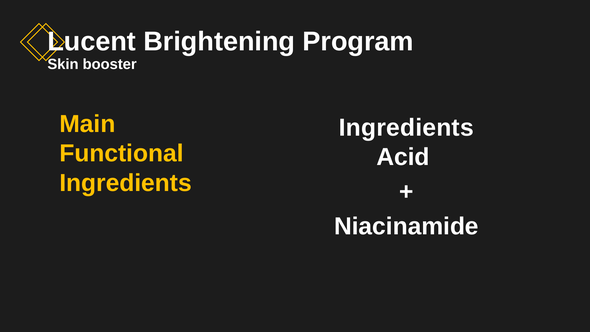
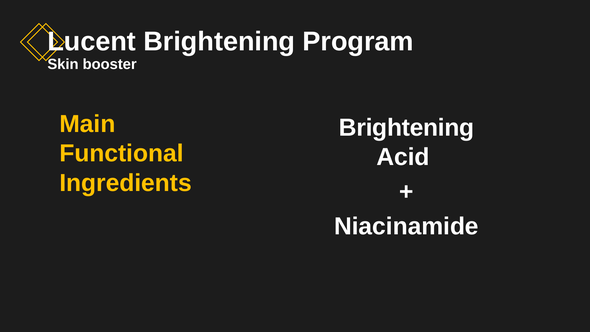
Ingredients at (406, 128): Ingredients -> Brightening
